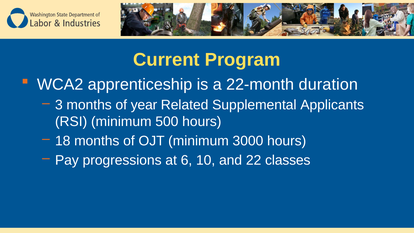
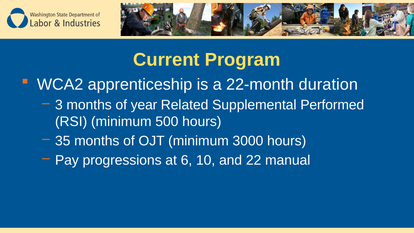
Applicants: Applicants -> Performed
18: 18 -> 35
classes: classes -> manual
